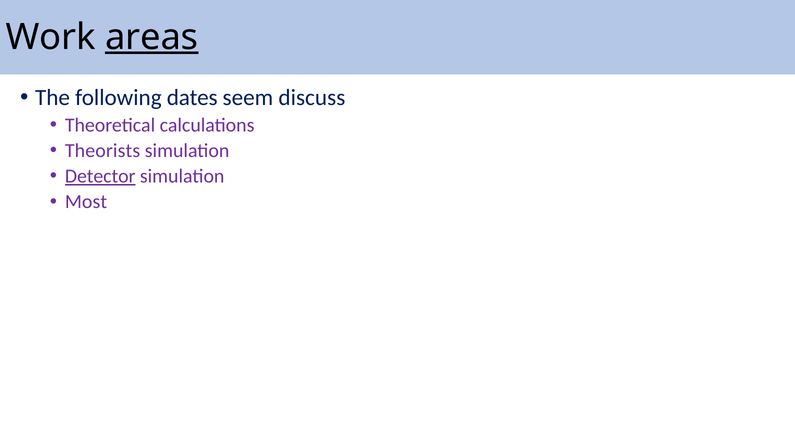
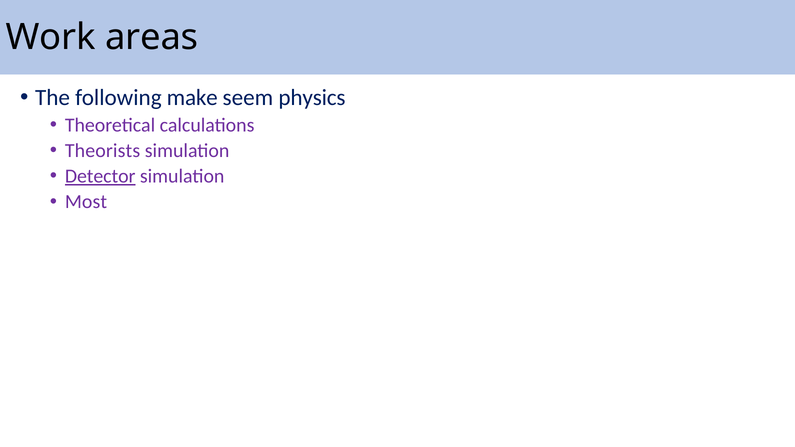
areas underline: present -> none
dates: dates -> make
discuss: discuss -> physics
